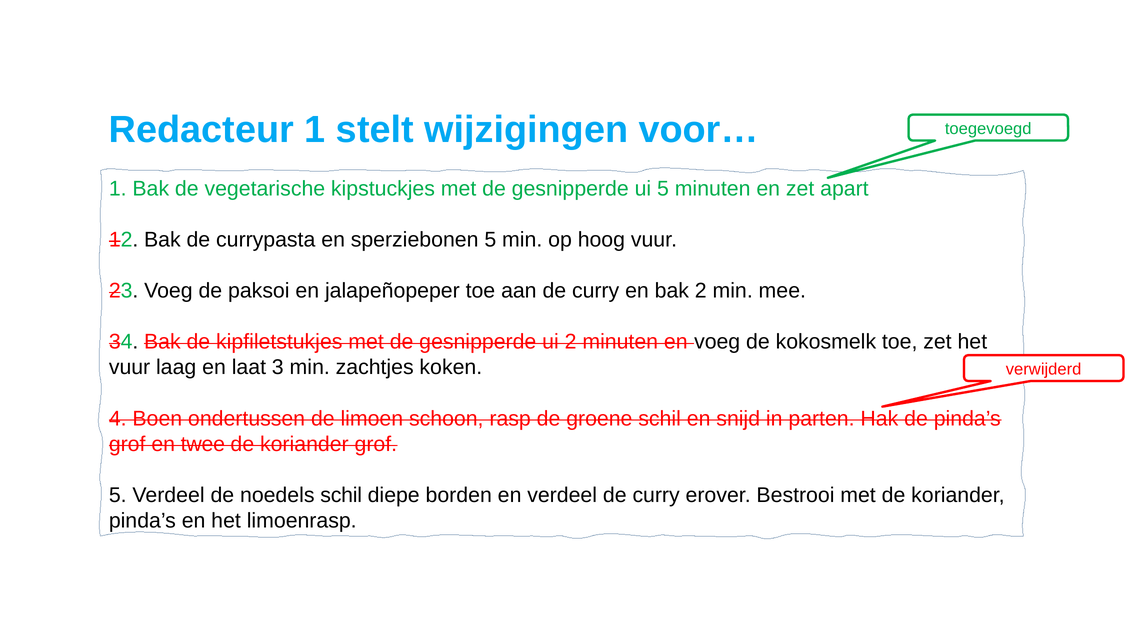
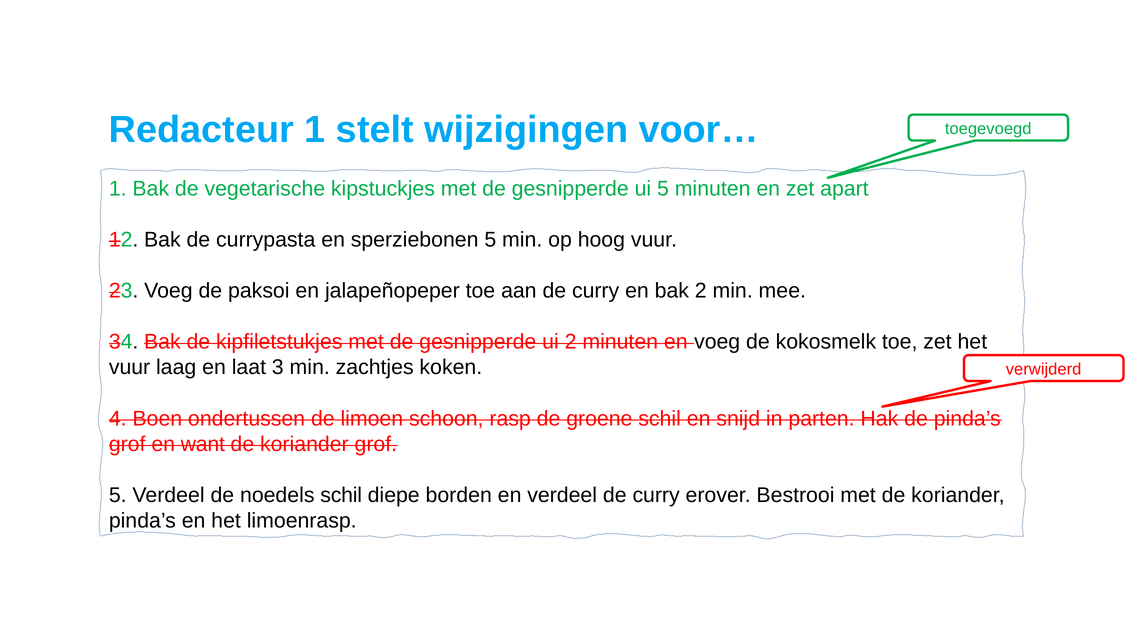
twee: twee -> want
